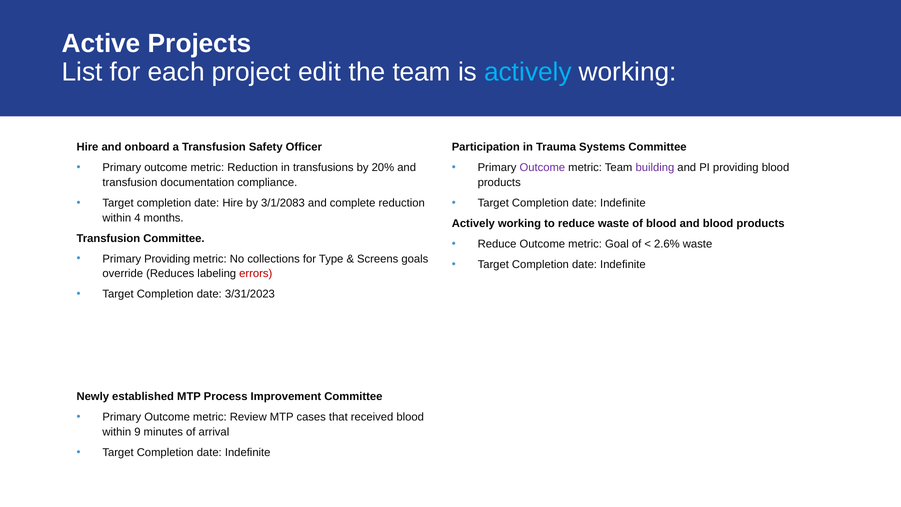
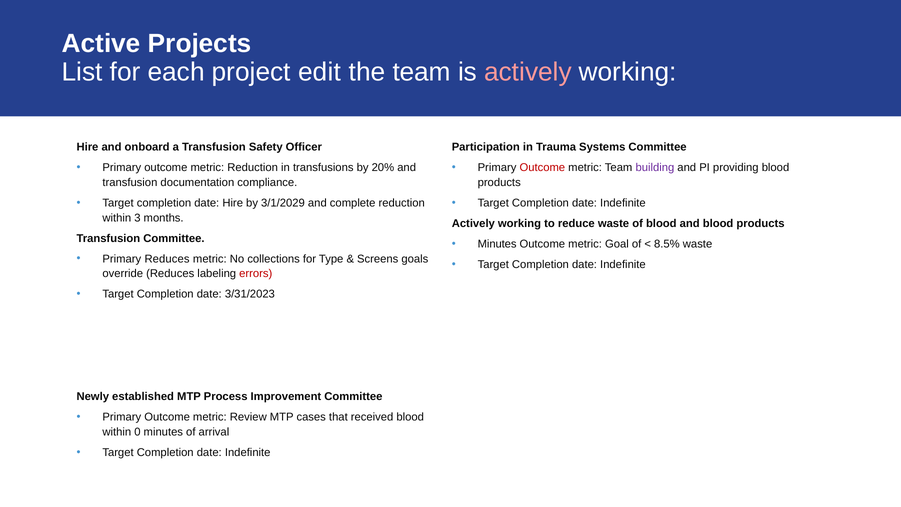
actively at (528, 72) colour: light blue -> pink
Outcome at (542, 168) colour: purple -> red
3/1/2083: 3/1/2083 -> 3/1/2029
4: 4 -> 3
Reduce at (497, 244): Reduce -> Minutes
2.6%: 2.6% -> 8.5%
Primary Providing: Providing -> Reduces
9: 9 -> 0
